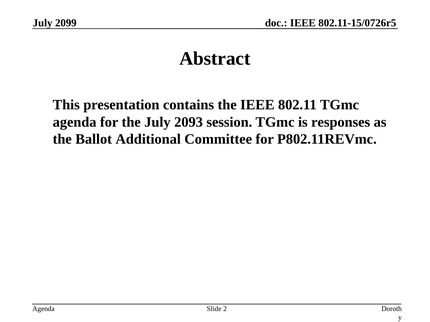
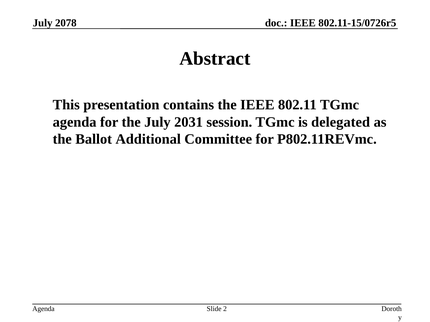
2099: 2099 -> 2078
2093: 2093 -> 2031
responses: responses -> delegated
